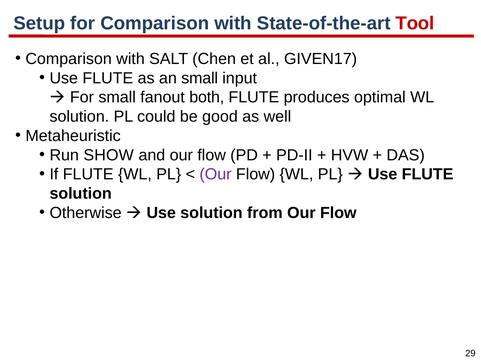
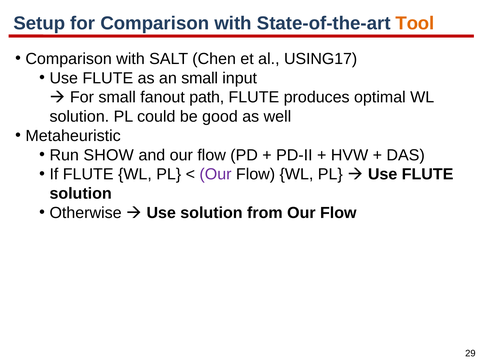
Tool colour: red -> orange
GIVEN17: GIVEN17 -> USING17
both: both -> path
